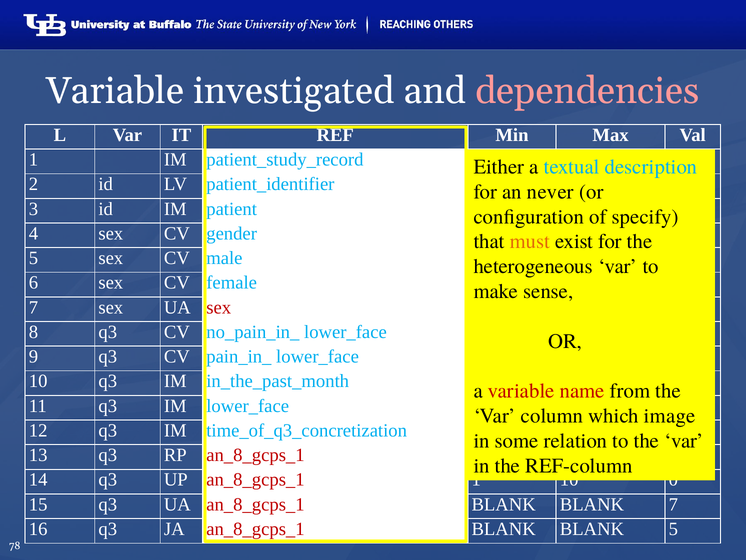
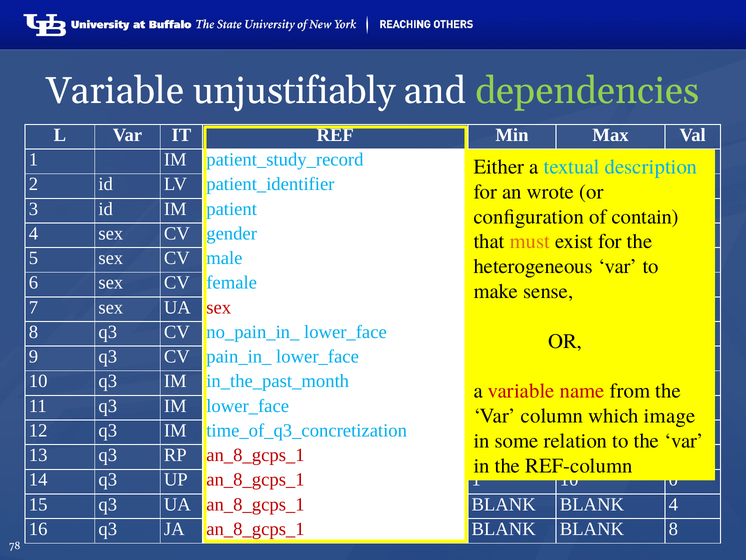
investigated: investigated -> unjustifiably
dependencies colour: pink -> light green
never: never -> wrote
specify: specify -> contain
BLANK 7: 7 -> 4
5 at (673, 529): 5 -> 8
